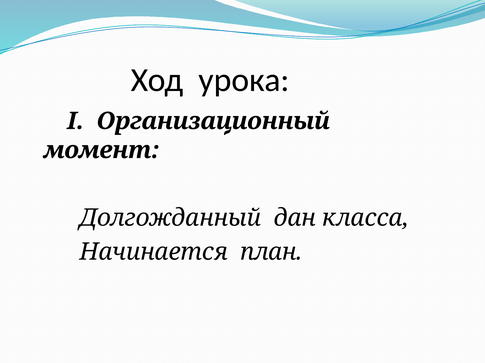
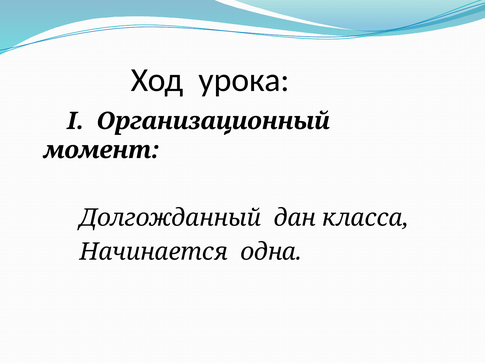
план: план -> одна
